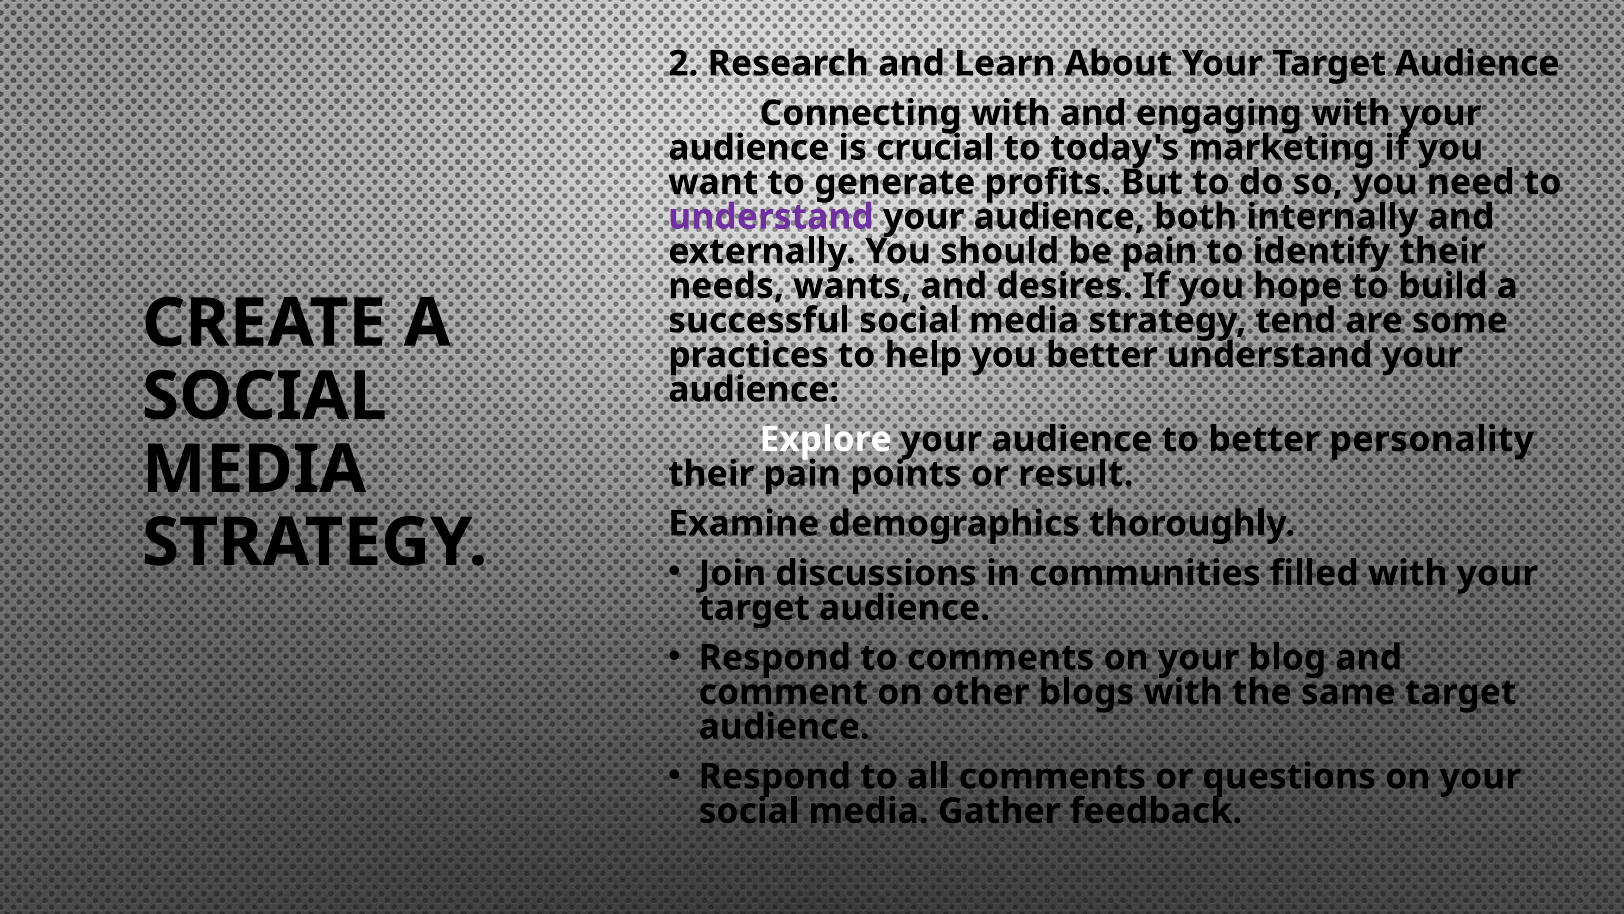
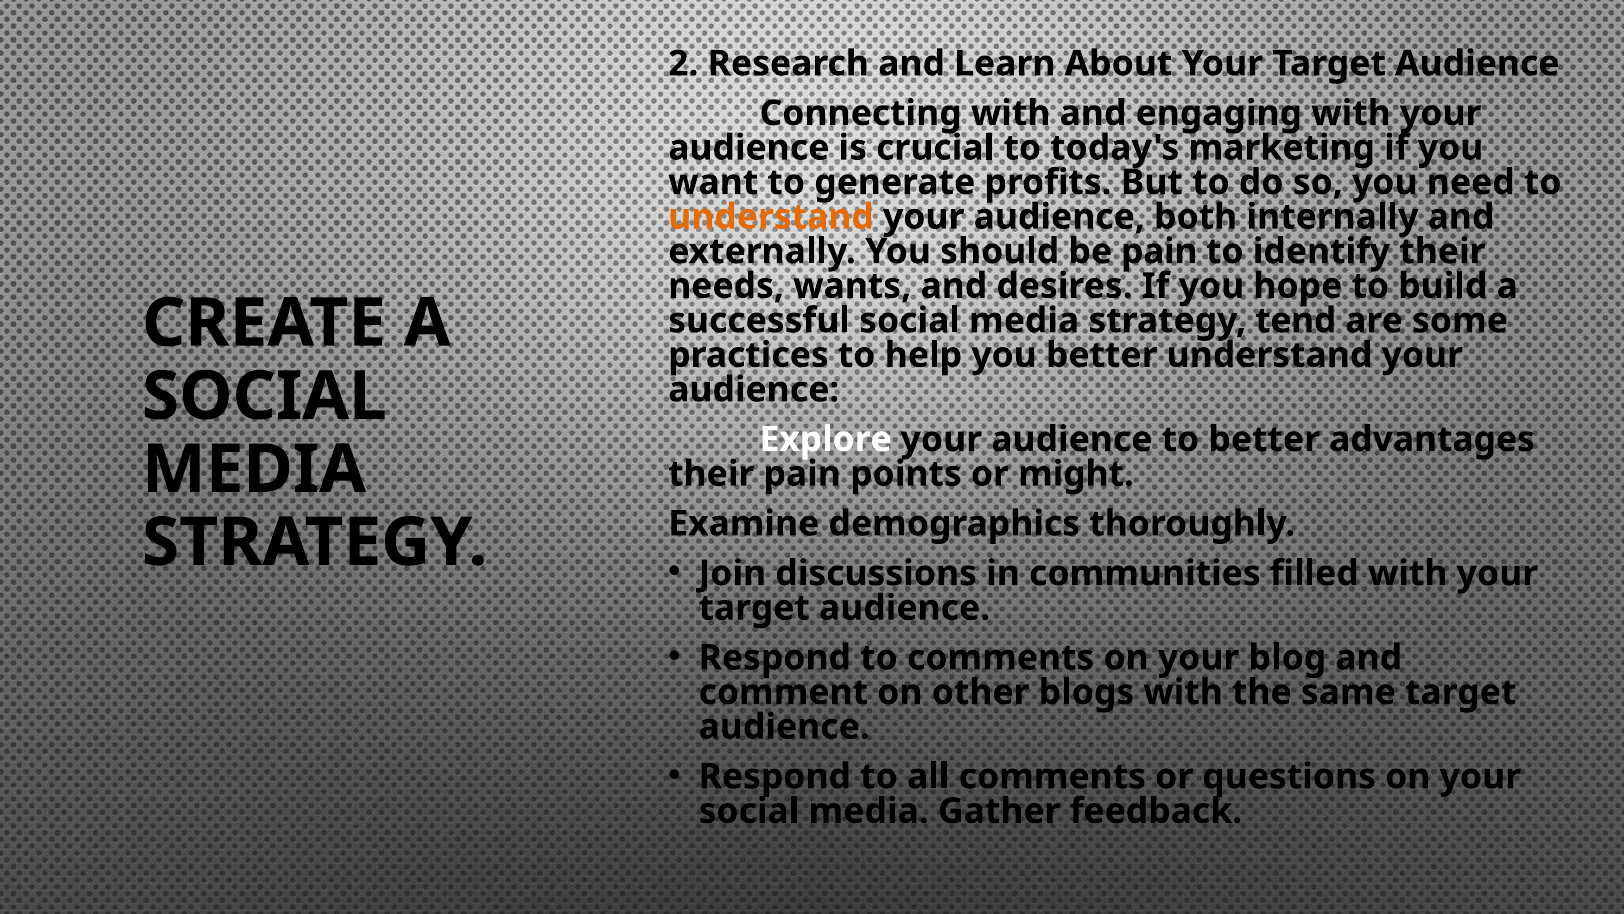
understand at (771, 217) colour: purple -> orange
personality: personality -> advantages
result: result -> might
